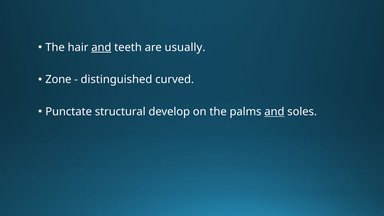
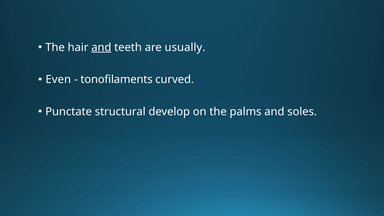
Zone: Zone -> Even
distinguished: distinguished -> tonofilaments
and at (274, 112) underline: present -> none
